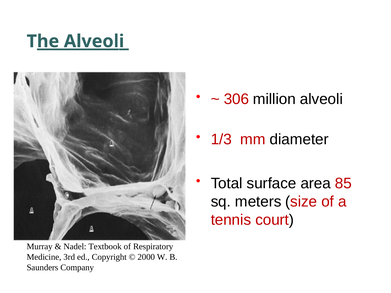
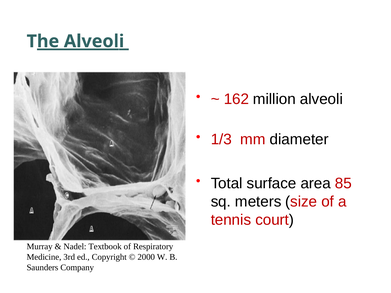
306: 306 -> 162
